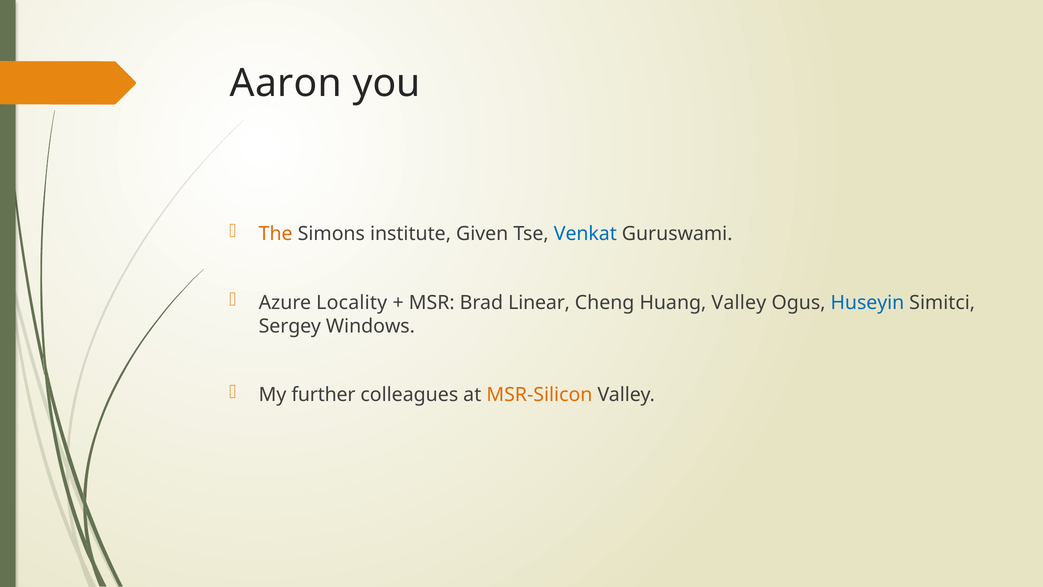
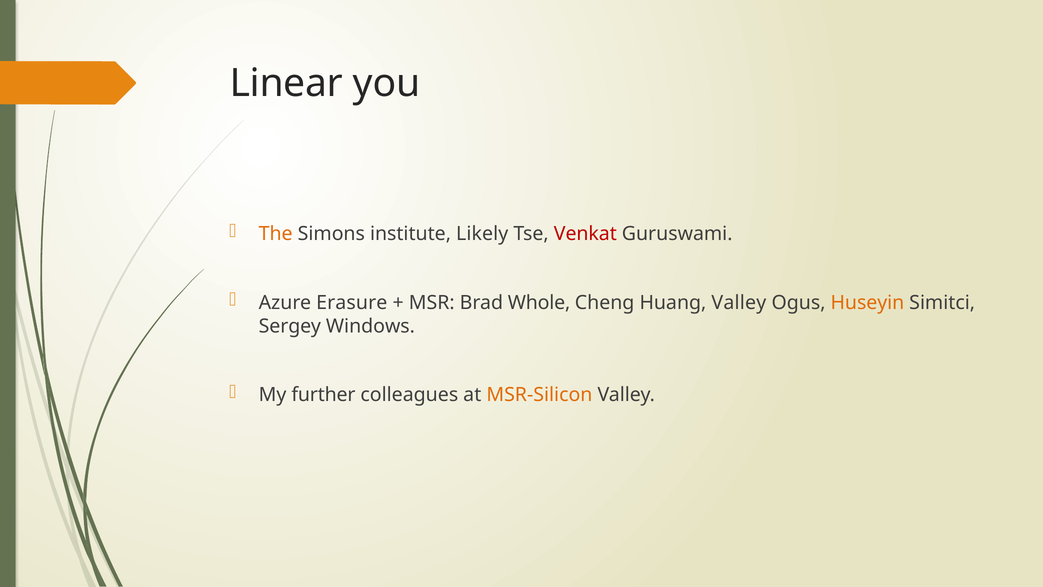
Aaron: Aaron -> Linear
Given: Given -> Likely
Venkat colour: blue -> red
Locality: Locality -> Erasure
Linear: Linear -> Whole
Huseyin colour: blue -> orange
